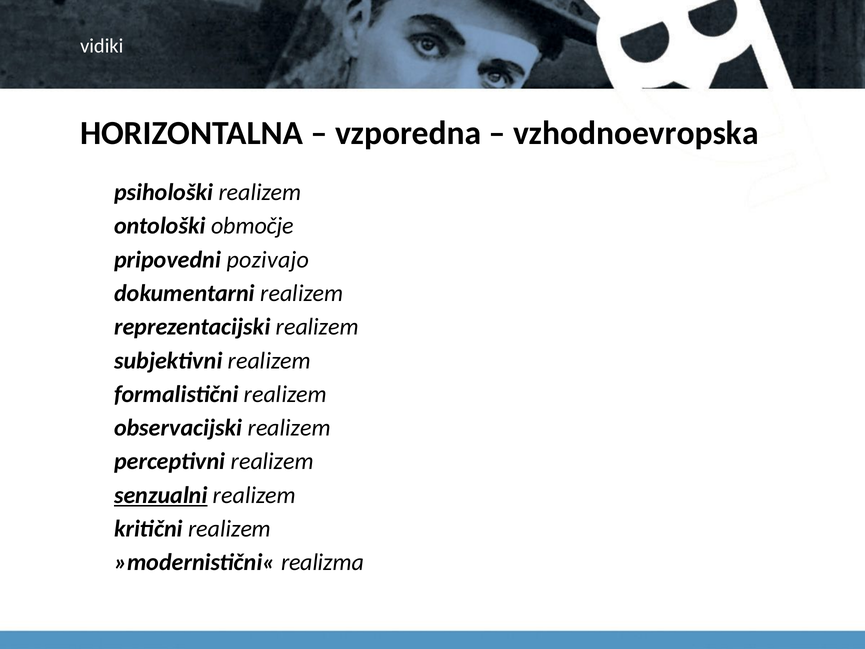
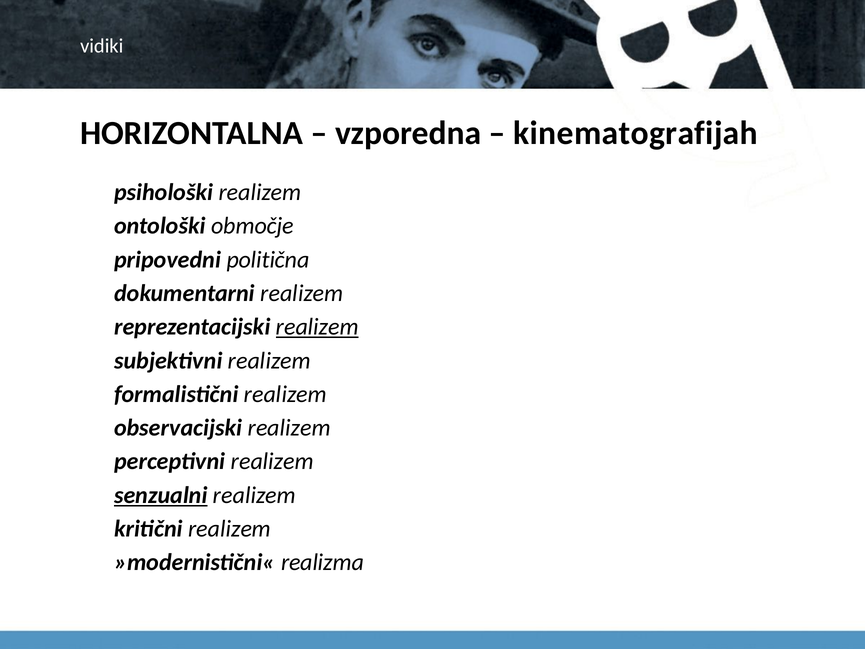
vzhodnoevropska: vzhodnoevropska -> kinematografijah
pozivajo: pozivajo -> politična
realizem at (317, 327) underline: none -> present
